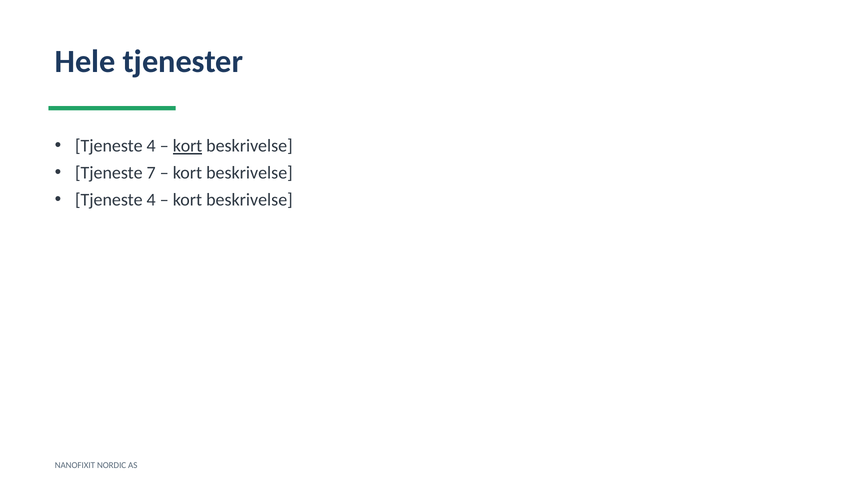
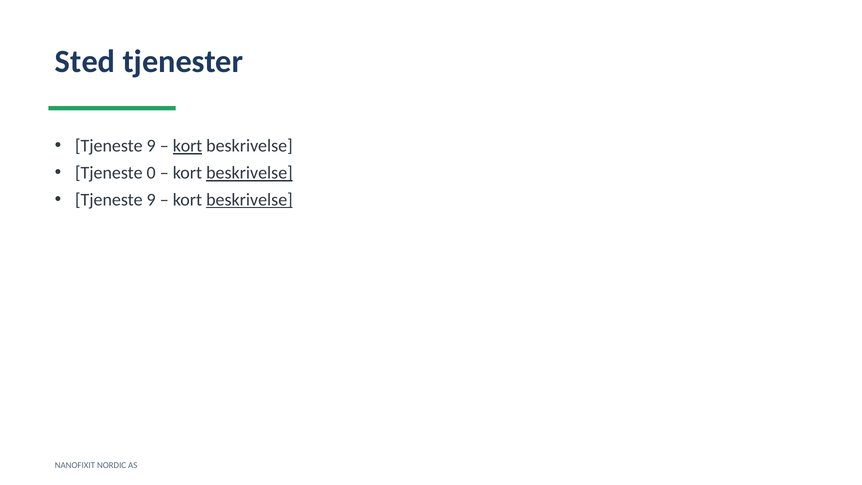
Hele: Hele -> Sted
4 at (151, 146): 4 -> 9
7: 7 -> 0
beskrivelse at (249, 173) underline: none -> present
4 at (151, 200): 4 -> 9
beskrivelse at (249, 200) underline: none -> present
